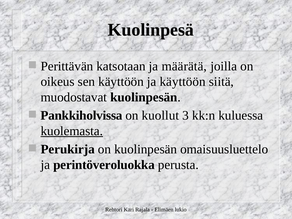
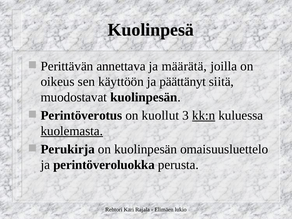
katsotaan: katsotaan -> annettava
ja käyttöön: käyttöön -> päättänyt
Pankkiholvissa: Pankkiholvissa -> Perintöverotus
kk:n underline: none -> present
